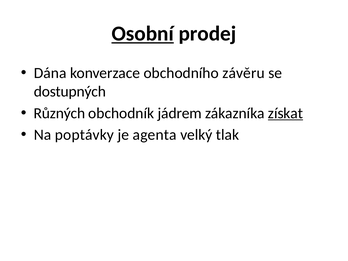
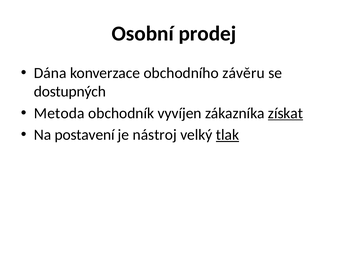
Osobní underline: present -> none
Různých: Různých -> Metoda
jádrem: jádrem -> vyvíjen
poptávky: poptávky -> postavení
agenta: agenta -> nástroj
tlak underline: none -> present
